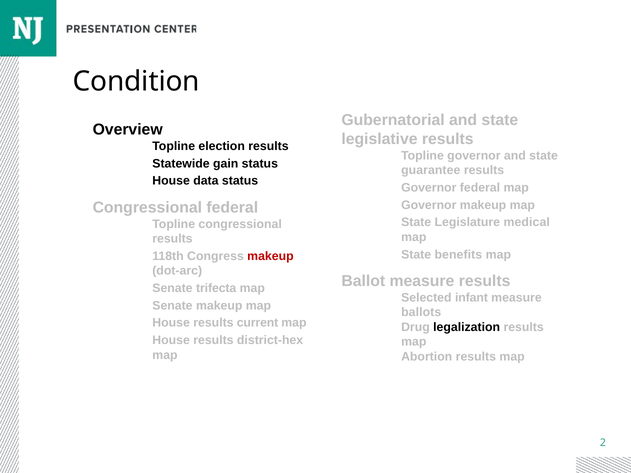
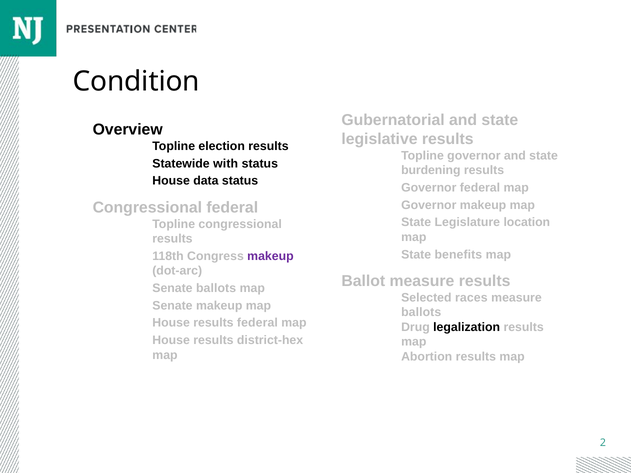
gain: gain -> with
guarantee: guarantee -> burdening
medical: medical -> location
makeup at (270, 256) colour: red -> purple
Senate trifecta: trifecta -> ballots
infant: infant -> races
results current: current -> federal
